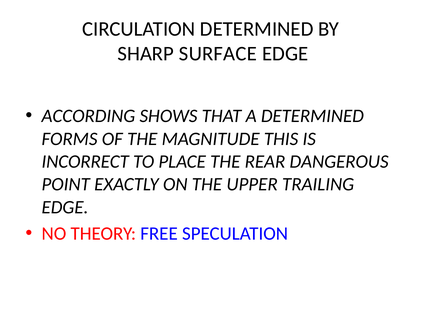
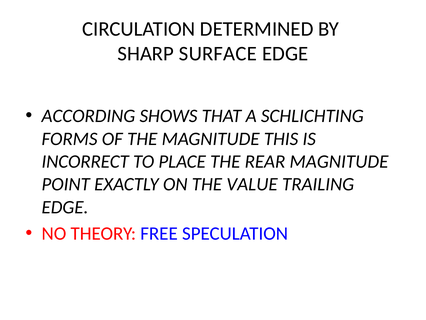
A DETERMINED: DETERMINED -> SCHLICHTING
REAR DANGEROUS: DANGEROUS -> MAGNITUDE
UPPER: UPPER -> VALUE
